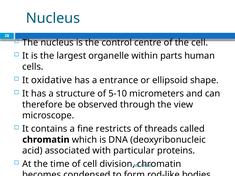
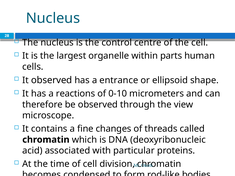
It oxidative: oxidative -> observed
structure: structure -> reactions
5-10: 5-10 -> 0-10
restricts: restricts -> changes
